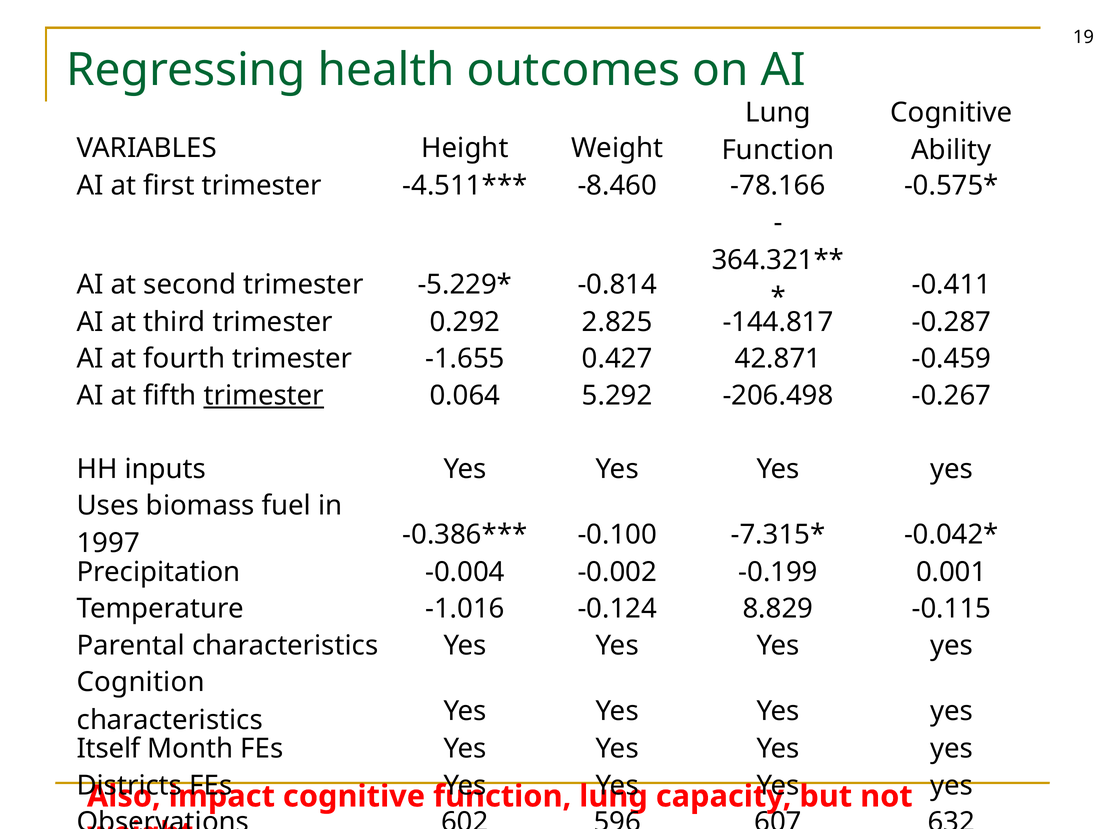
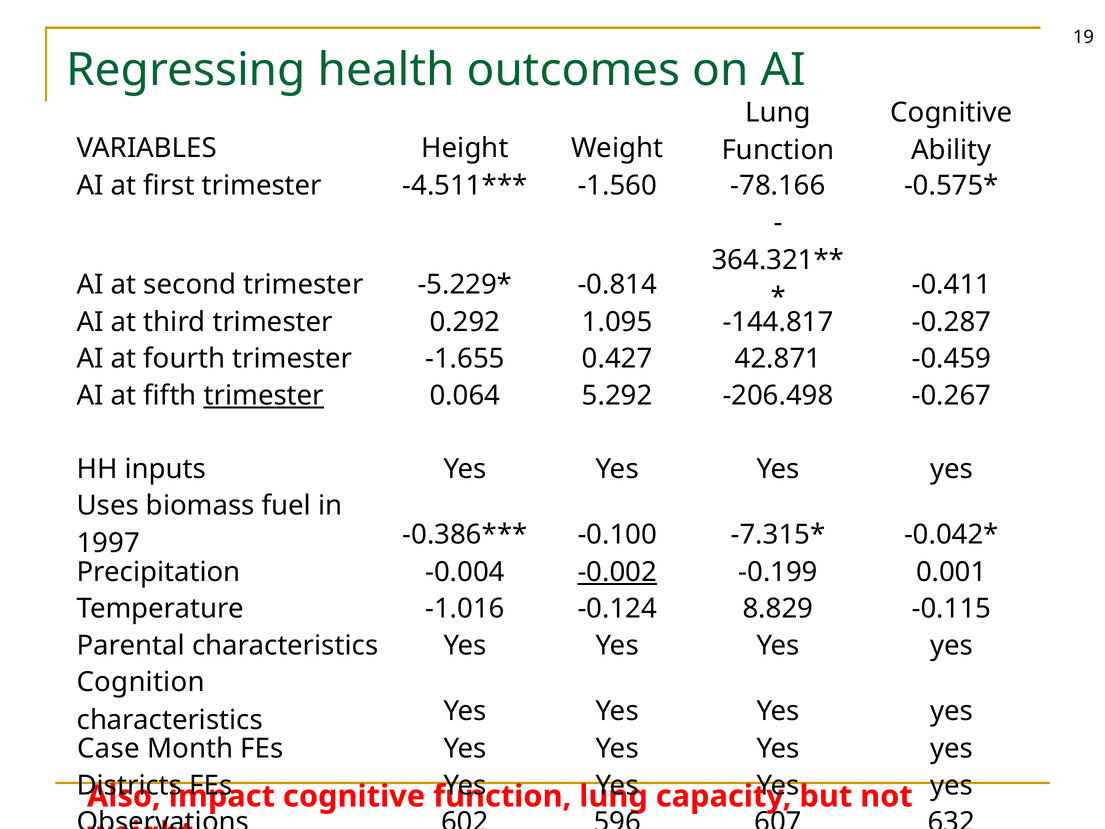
-8.460: -8.460 -> -1.560
2.825: 2.825 -> 1.095
-0.002 underline: none -> present
Itself: Itself -> Case
